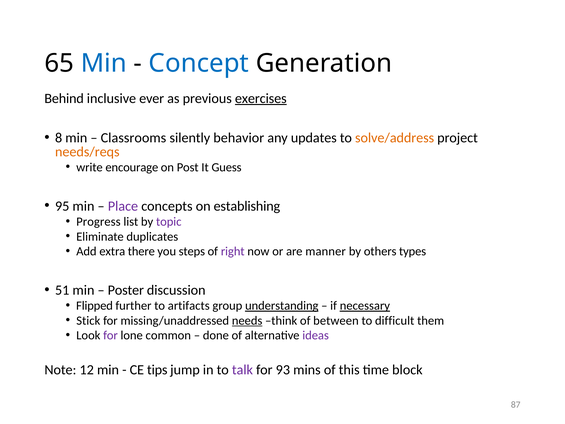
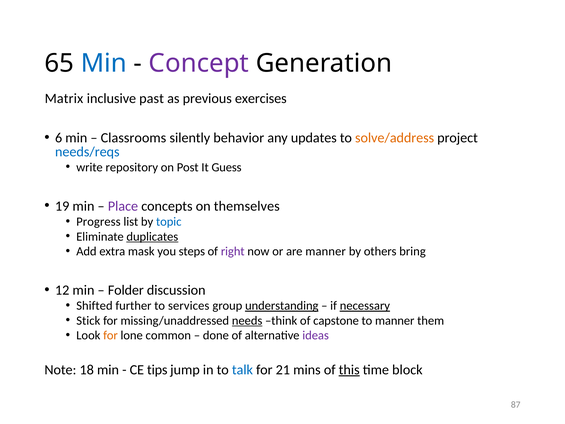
Concept colour: blue -> purple
Behind: Behind -> Matrix
ever: ever -> past
exercises underline: present -> none
8: 8 -> 6
needs/reqs colour: orange -> blue
encourage: encourage -> repository
95: 95 -> 19
establishing: establishing -> themselves
topic colour: purple -> blue
duplicates underline: none -> present
there: there -> mask
types: types -> bring
51: 51 -> 12
Poster: Poster -> Folder
Flipped: Flipped -> Shifted
artifacts: artifacts -> services
between: between -> capstone
to difficult: difficult -> manner
for at (110, 335) colour: purple -> orange
12: 12 -> 18
talk colour: purple -> blue
93: 93 -> 21
this underline: none -> present
